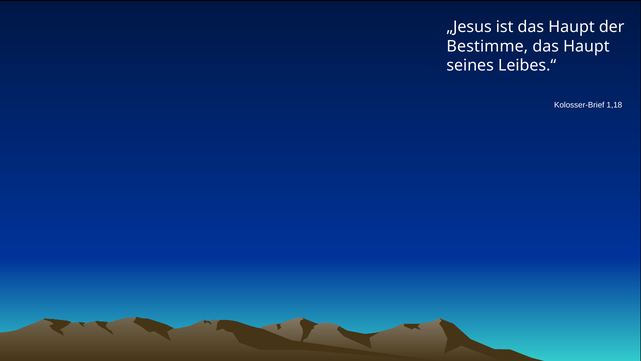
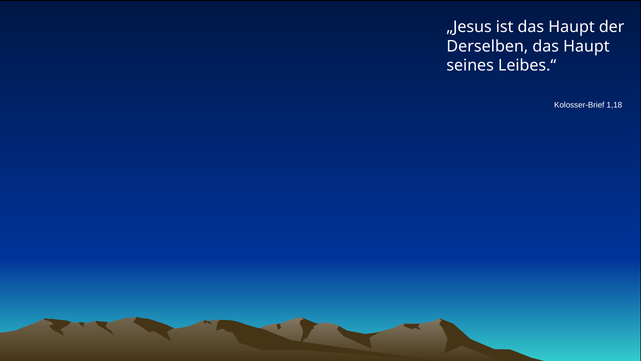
Bestimme: Bestimme -> Derselben
